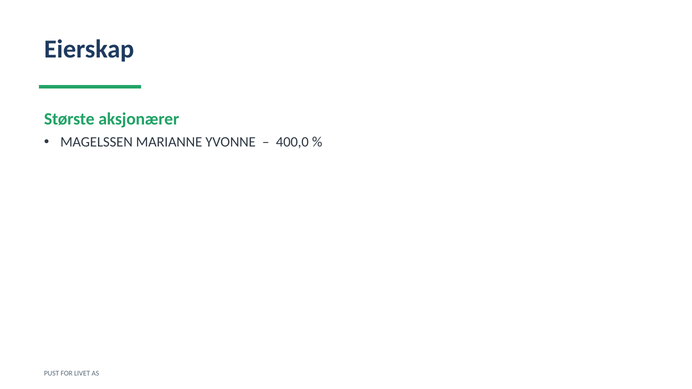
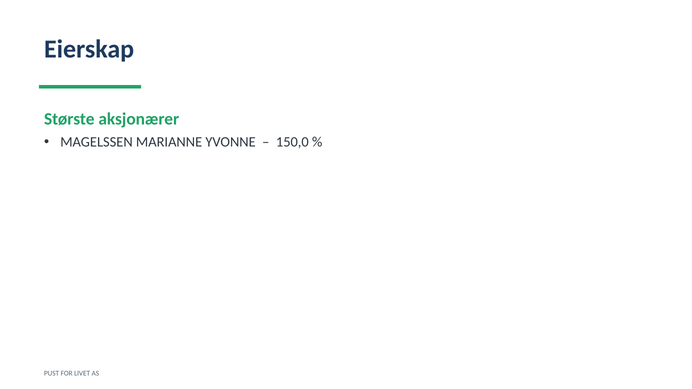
400,0: 400,0 -> 150,0
